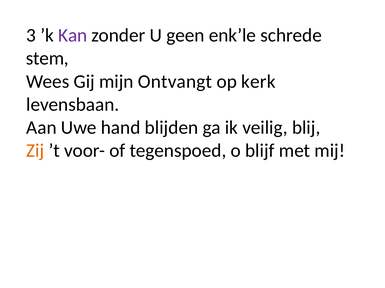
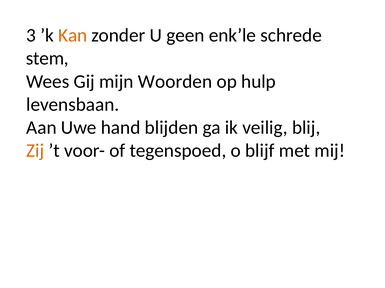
Kan colour: purple -> orange
Ontvangt: Ontvangt -> Woorden
kerk: kerk -> hulp
